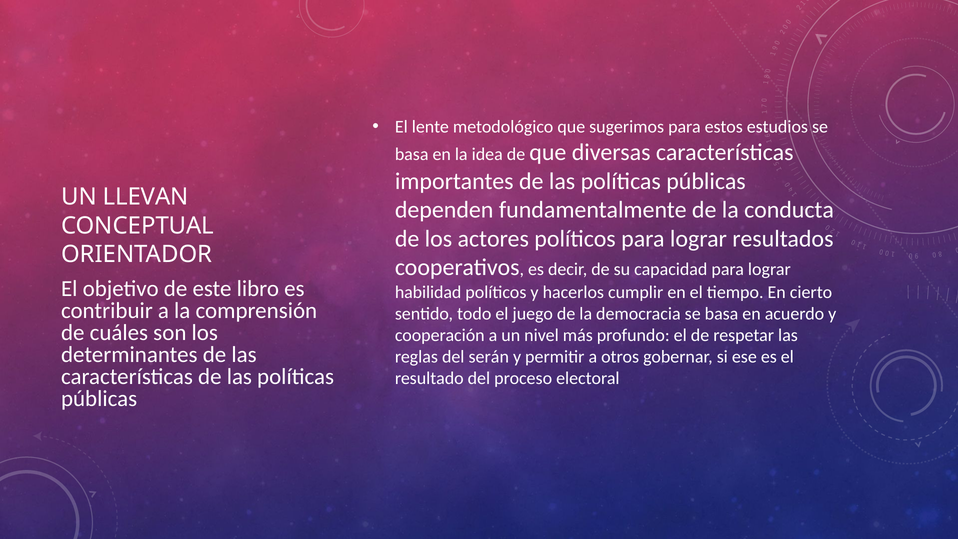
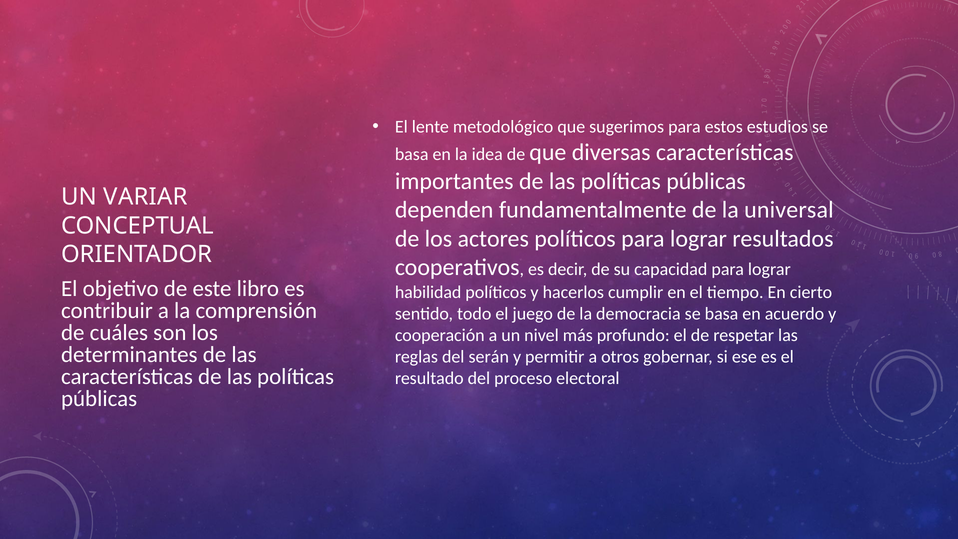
LLEVAN: LLEVAN -> VARIAR
conducta: conducta -> universal
